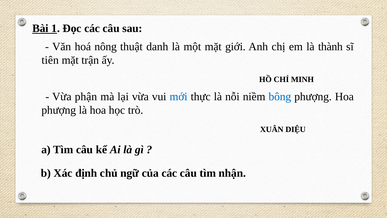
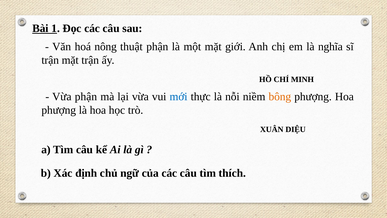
thuật danh: danh -> phận
thành: thành -> nghĩa
tiên at (50, 60): tiên -> trận
bông colour: blue -> orange
nhận: nhận -> thích
